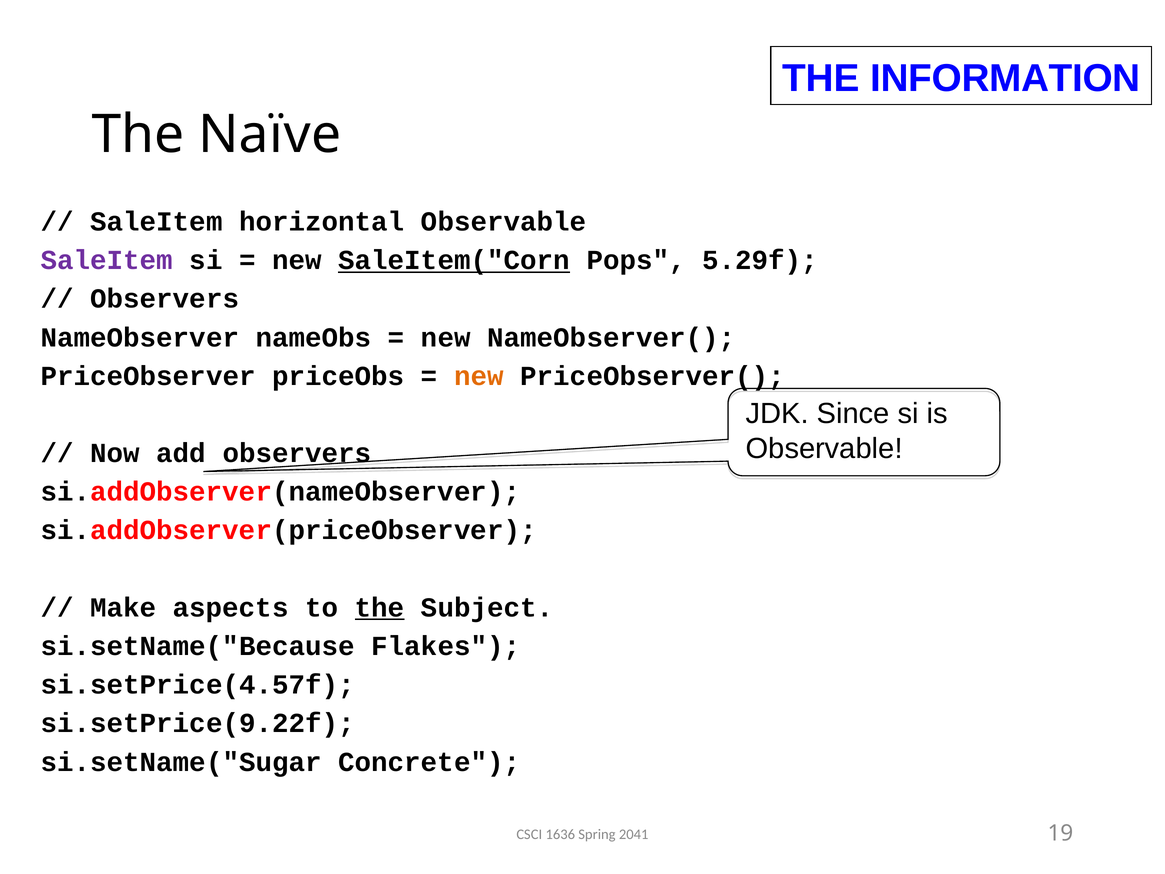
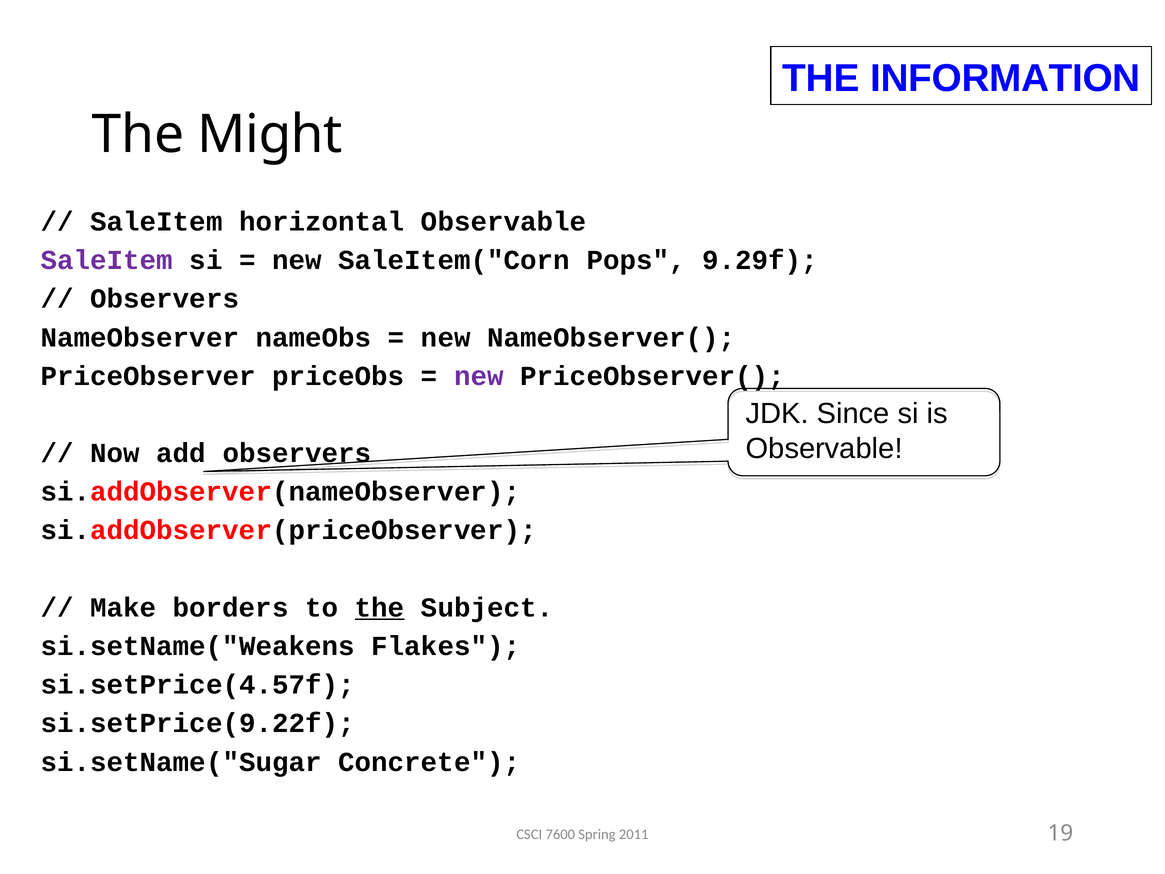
Naïve: Naïve -> Might
SaleItem("Corn underline: present -> none
5.29f: 5.29f -> 9.29f
new at (479, 376) colour: orange -> purple
aspects: aspects -> borders
si.setName("Because: si.setName("Because -> si.setName("Weakens
1636: 1636 -> 7600
2041: 2041 -> 2011
